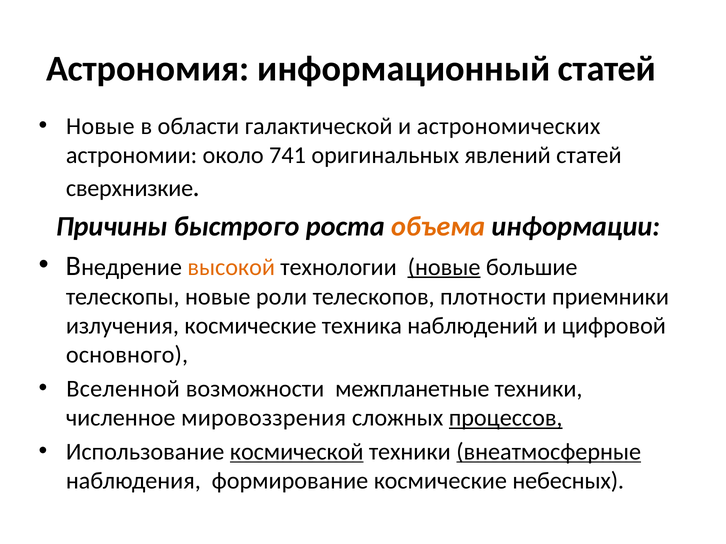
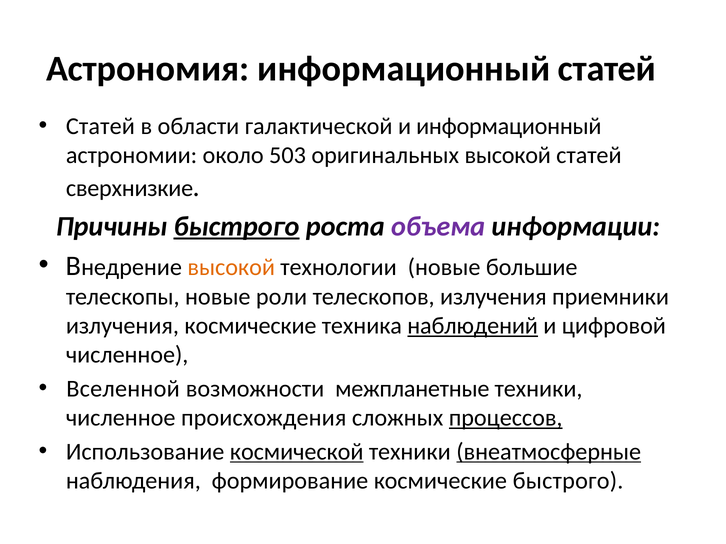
Новые at (100, 126): Новые -> Статей
и астрономических: астрономических -> информационный
741: 741 -> 503
оригинальных явлений: явлений -> высокой
быстрого at (237, 226) underline: none -> present
объема colour: orange -> purple
новые at (444, 267) underline: present -> none
телескопов плотности: плотности -> излучения
наблюдений underline: none -> present
основного at (127, 355): основного -> численное
мировоззрения: мировоззрения -> происхождения
космические небесных: небесных -> быстрого
